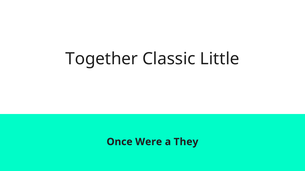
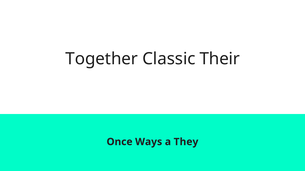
Little: Little -> Their
Were: Were -> Ways
